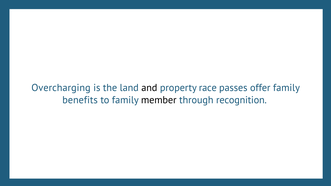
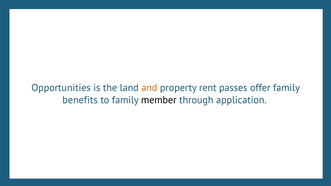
Overcharging: Overcharging -> Opportunities
and colour: black -> orange
race: race -> rent
recognition: recognition -> application
